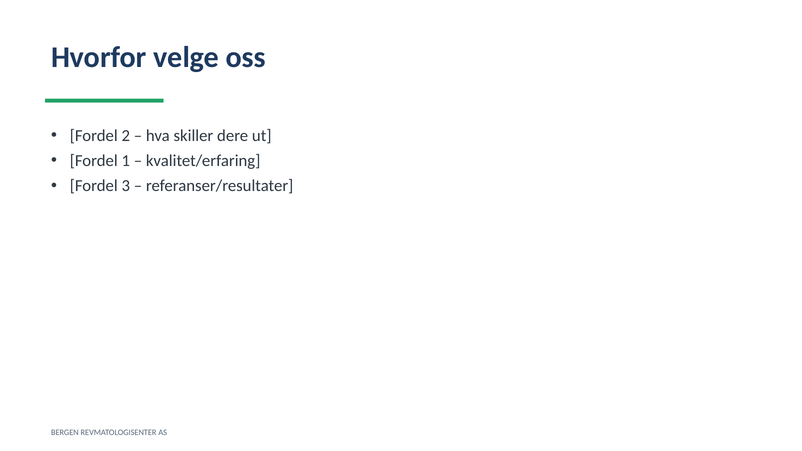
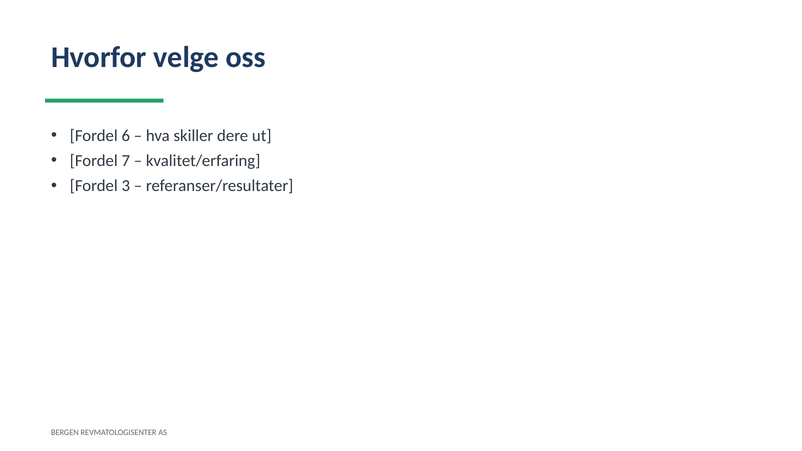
2: 2 -> 6
1: 1 -> 7
